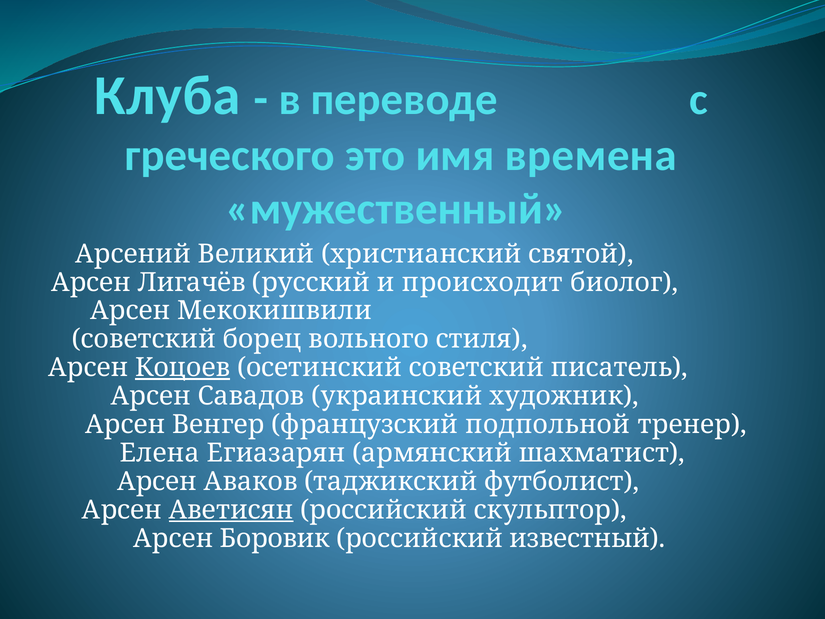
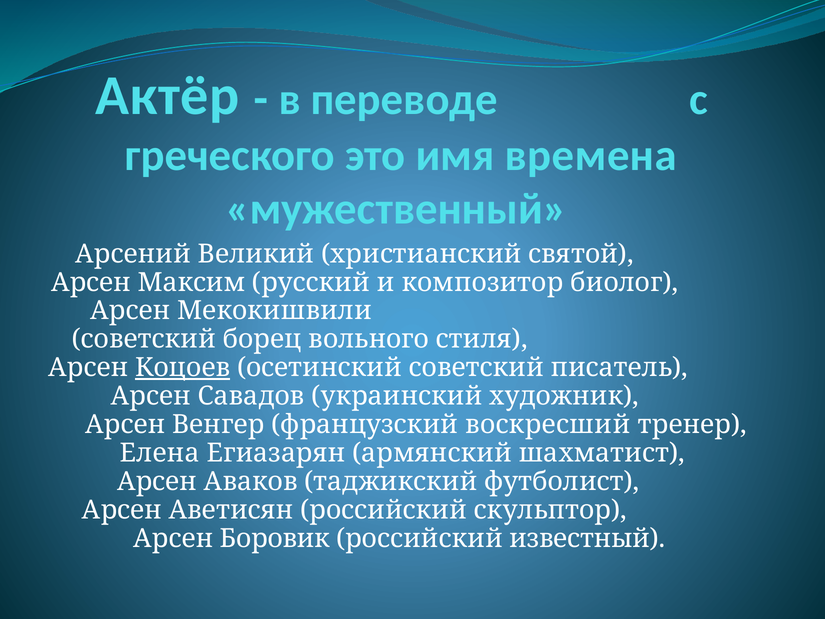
Клуба: Клуба -> Актёр
Лигачёв: Лигачёв -> Максим
происходит: происходит -> композитор
подпольной: подпольной -> воскресший
Аветисян underline: present -> none
